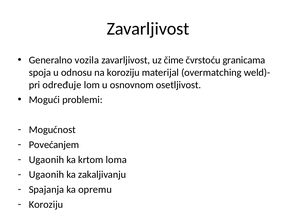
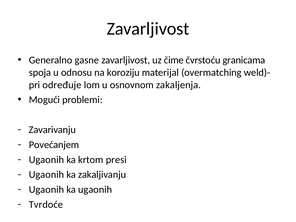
vozila: vozila -> gasne
osetljivost: osetljivost -> zakaljenja
Mogućnost: Mogućnost -> Zavarivanju
loma: loma -> presi
Spajanja at (46, 190): Spajanja -> Ugaonih
ka opremu: opremu -> ugaonih
Koroziju at (46, 205): Koroziju -> Tvrdoće
